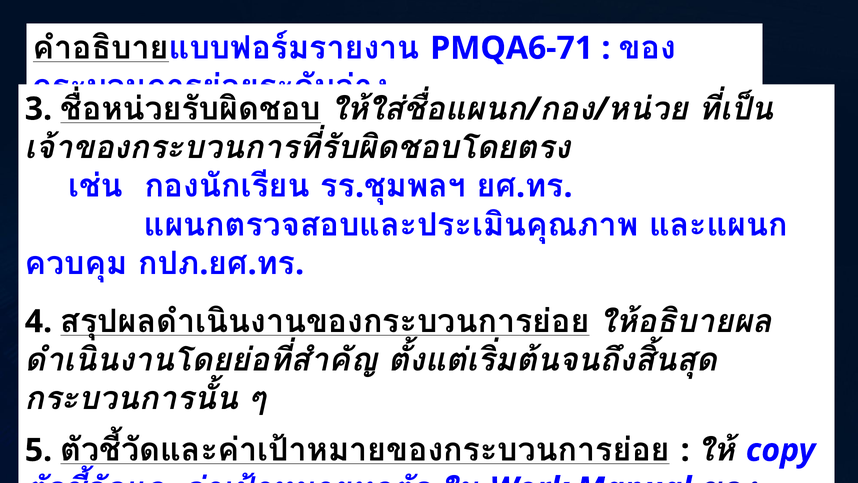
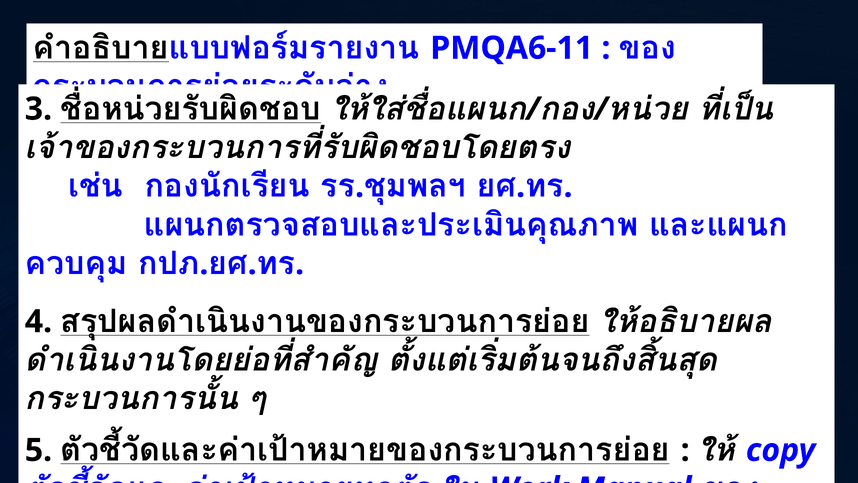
PMQA6-71: PMQA6-71 -> PMQA6-11
